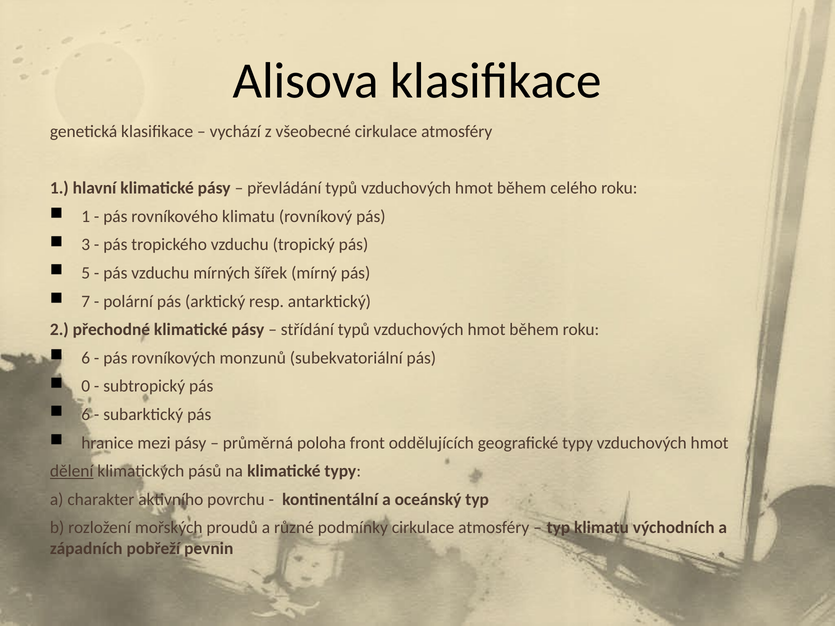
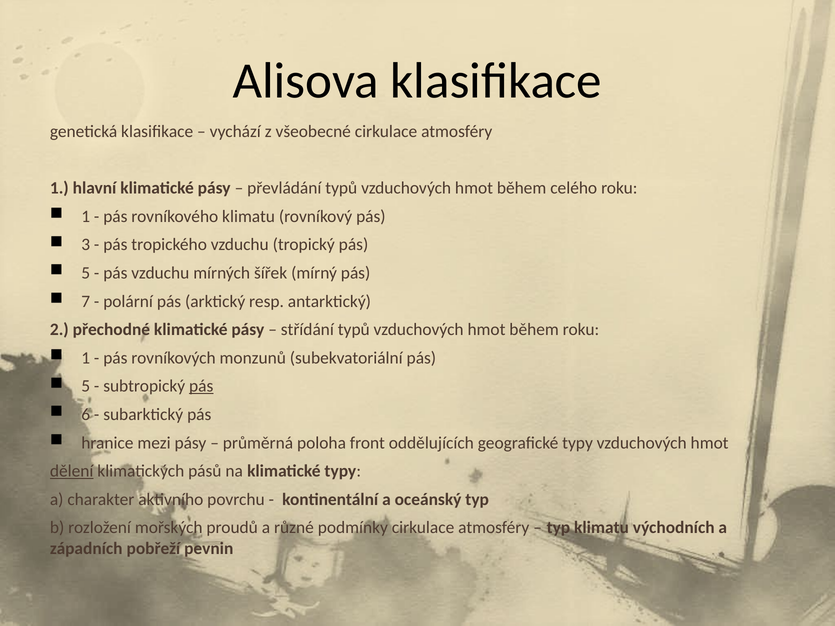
6 at (86, 358): 6 -> 1
0 at (86, 386): 0 -> 5
pás at (201, 386) underline: none -> present
